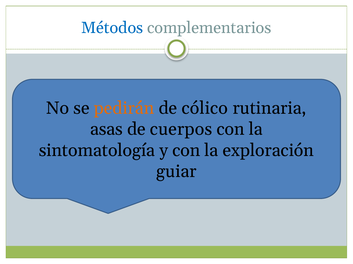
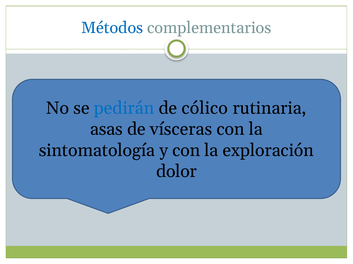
pedirán colour: orange -> blue
cuerpos: cuerpos -> vísceras
guiar: guiar -> dolor
